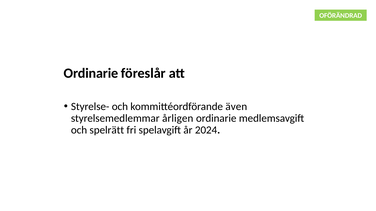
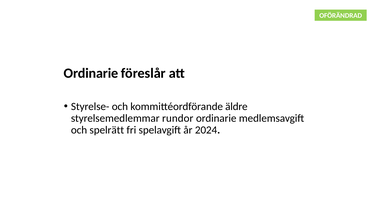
även: även -> äldre
årligen: årligen -> rundor
